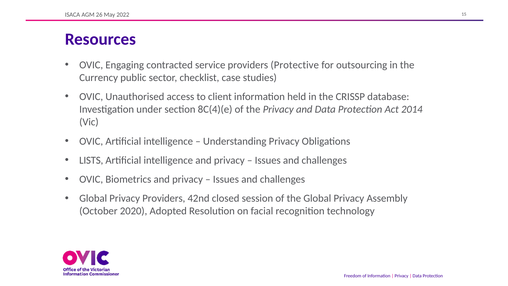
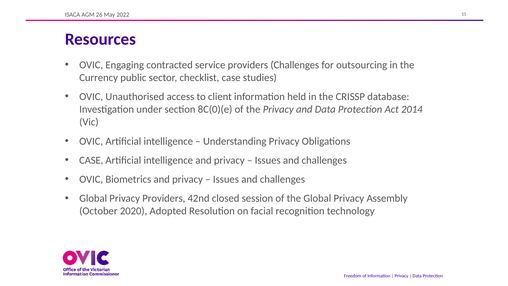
providers Protective: Protective -> Challenges
8C(4)(e: 8C(4)(e -> 8C(0)(e
LISTS at (91, 160): LISTS -> CASE
